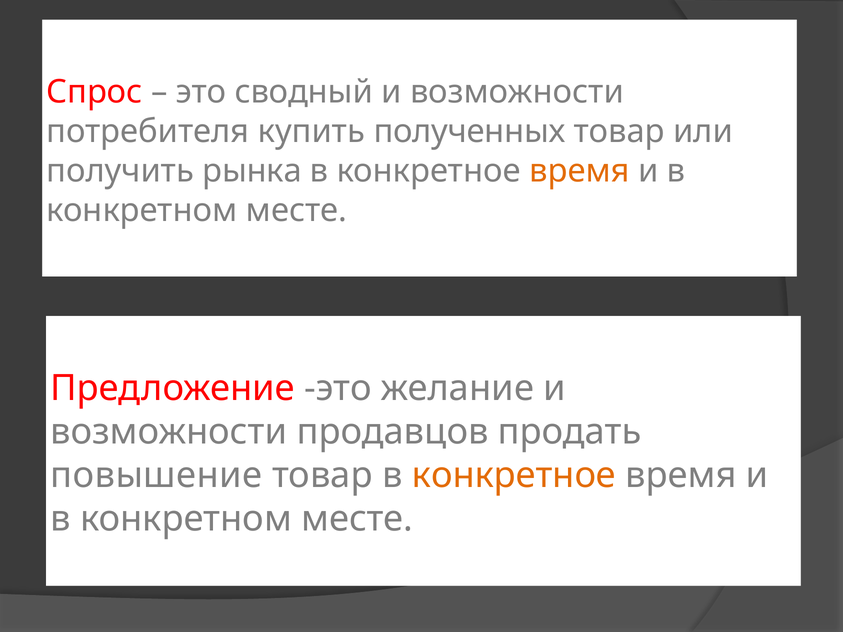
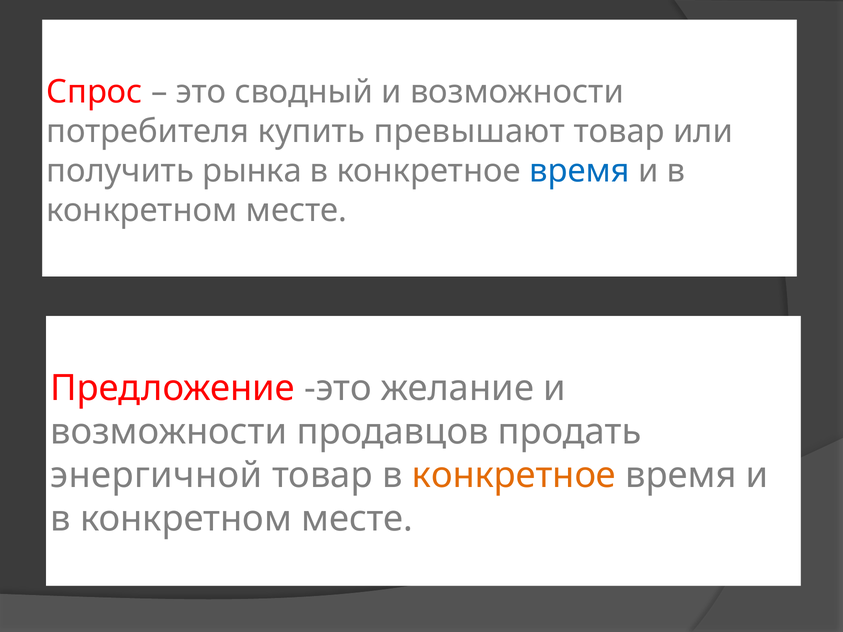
полученных: полученных -> превышают
время at (579, 171) colour: orange -> blue
повышение: повышение -> энергичной
